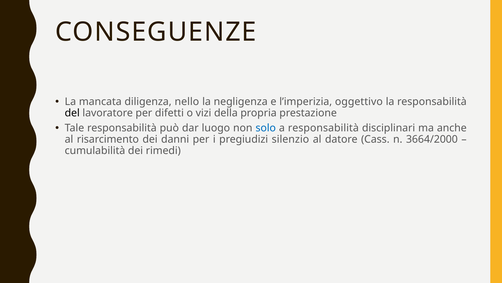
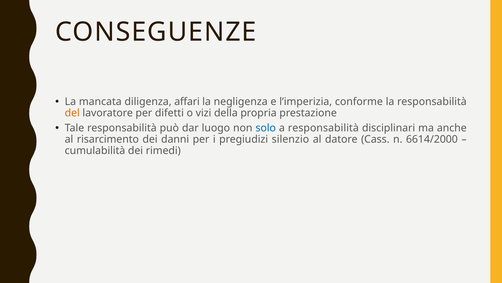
nello: nello -> affari
oggettivo: oggettivo -> conforme
del colour: black -> orange
3664/2000: 3664/2000 -> 6614/2000
